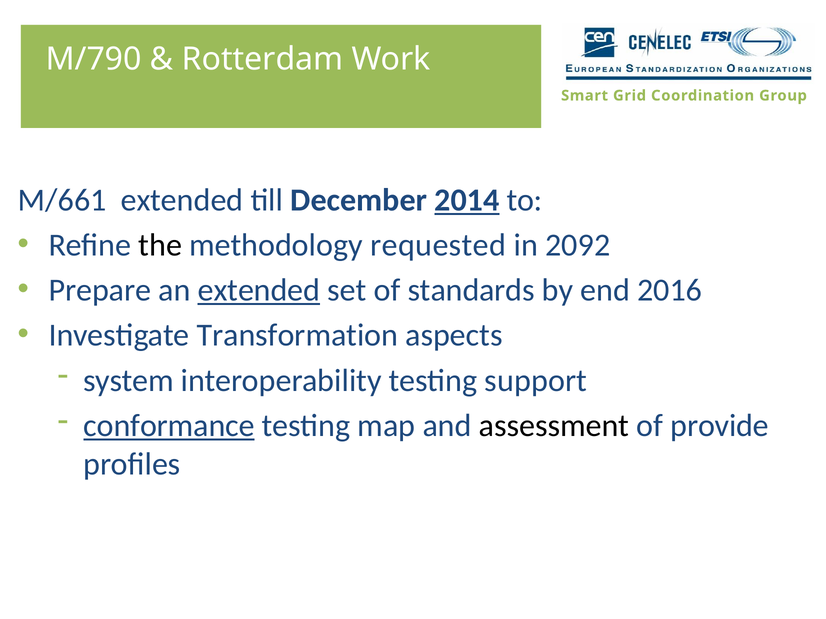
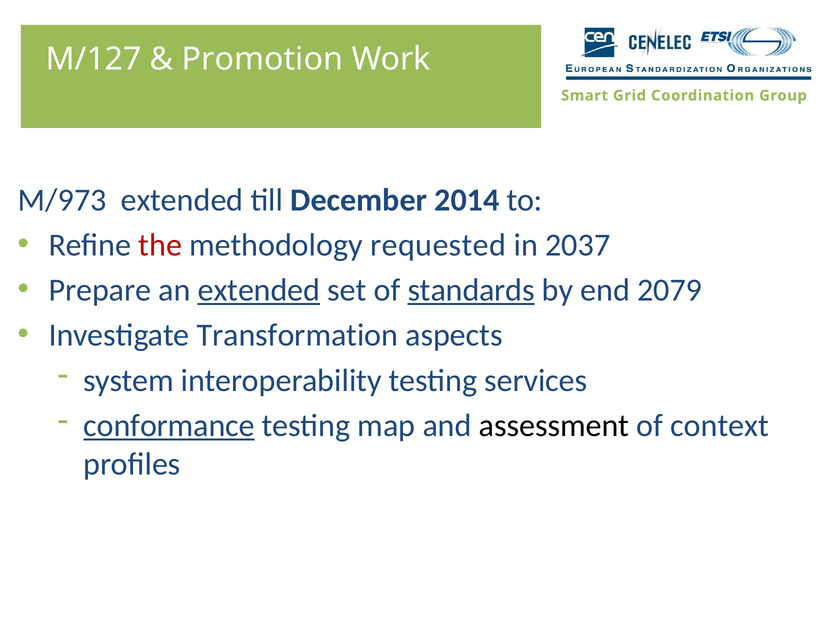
M/790: M/790 -> M/127
Rotterdam: Rotterdam -> Promotion
M/661: M/661 -> M/973
2014 underline: present -> none
the colour: black -> red
2092: 2092 -> 2037
standards underline: none -> present
2016: 2016 -> 2079
support: support -> services
provide: provide -> context
